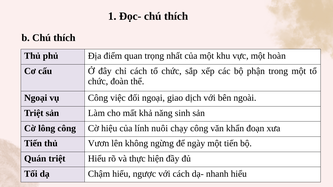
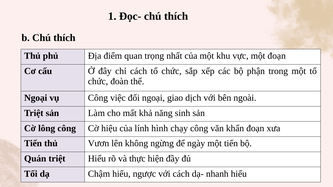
một hoàn: hoàn -> đoạn
nuôi: nuôi -> hình
